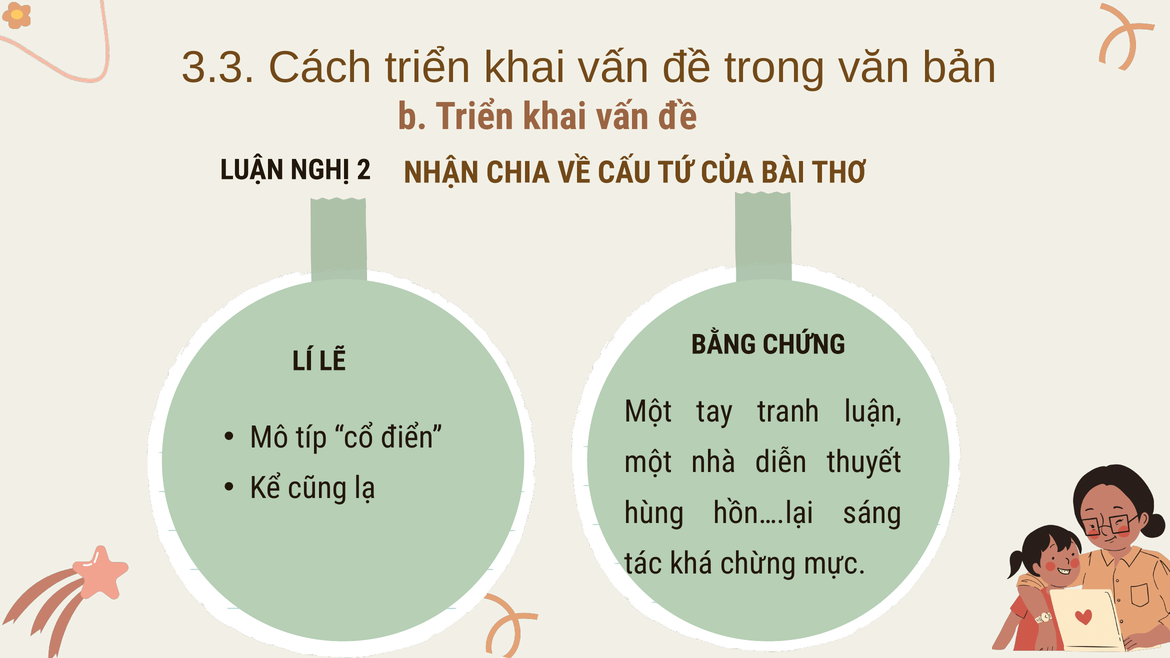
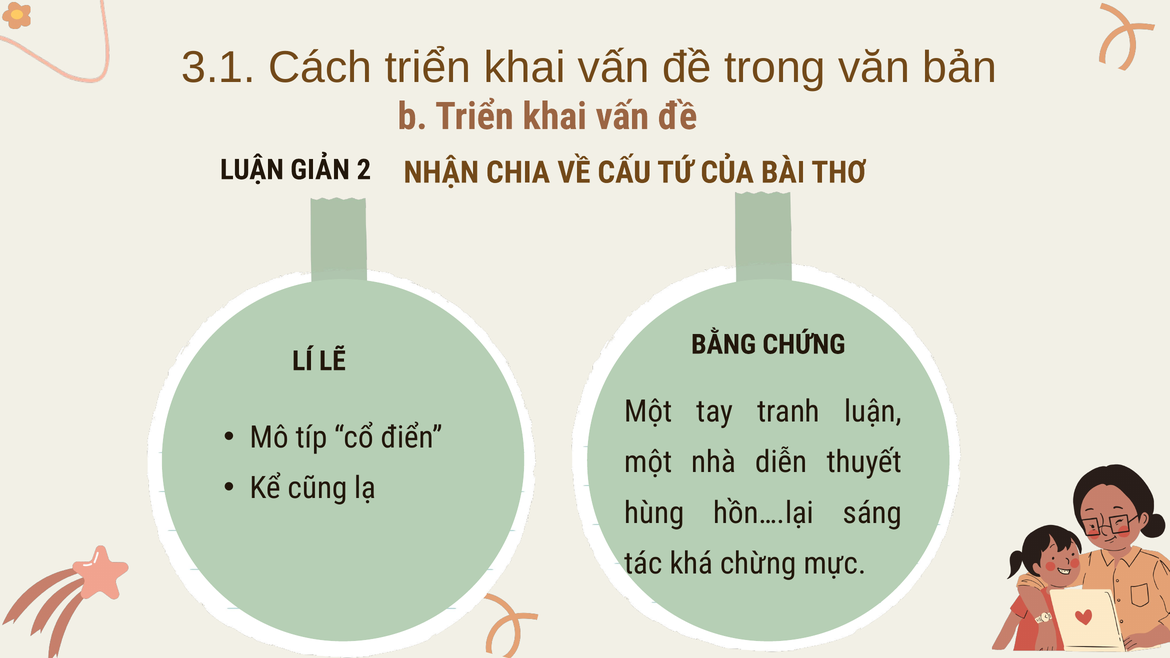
3.3: 3.3 -> 3.1
NGHỊ: NGHỊ -> GIẢN
